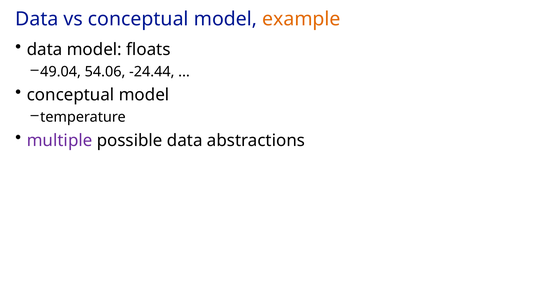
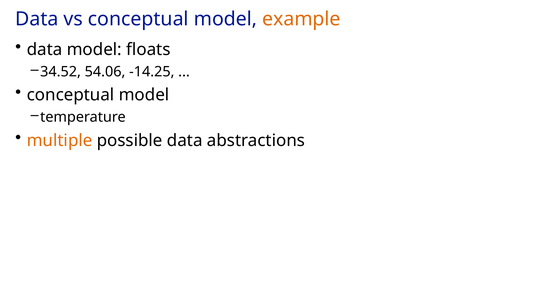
49.04: 49.04 -> 34.52
-24.44: -24.44 -> -14.25
multiple colour: purple -> orange
